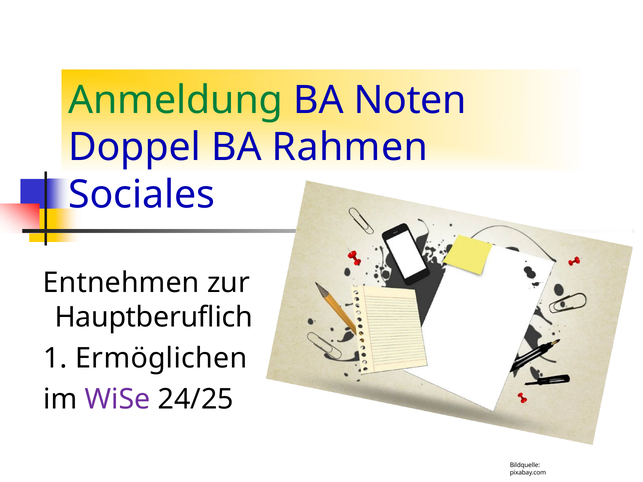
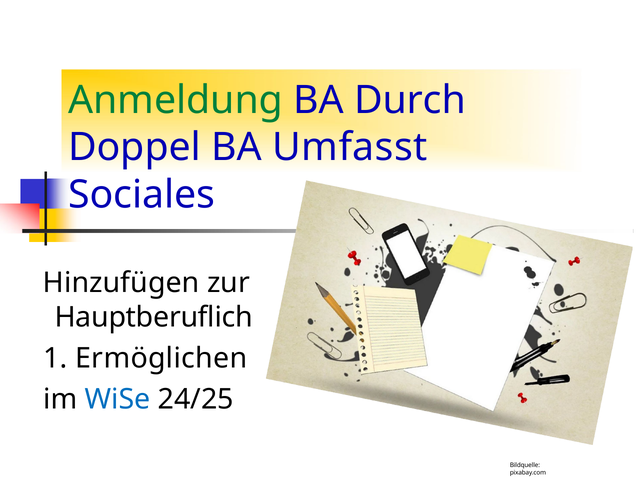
Noten: Noten -> Durch
Rahmen: Rahmen -> Umfasst
Entnehmen: Entnehmen -> Hinzufügen
WiSe colour: purple -> blue
